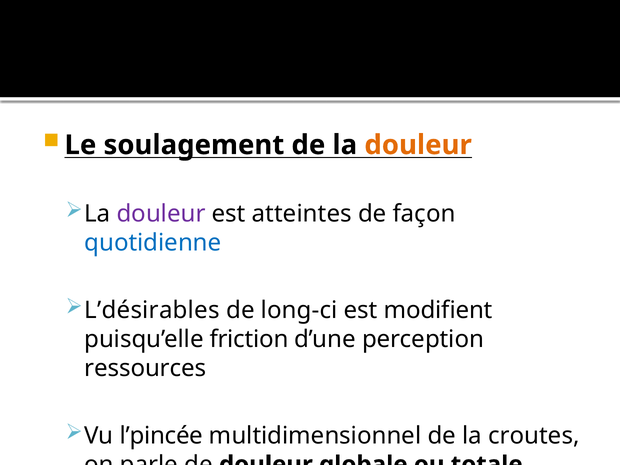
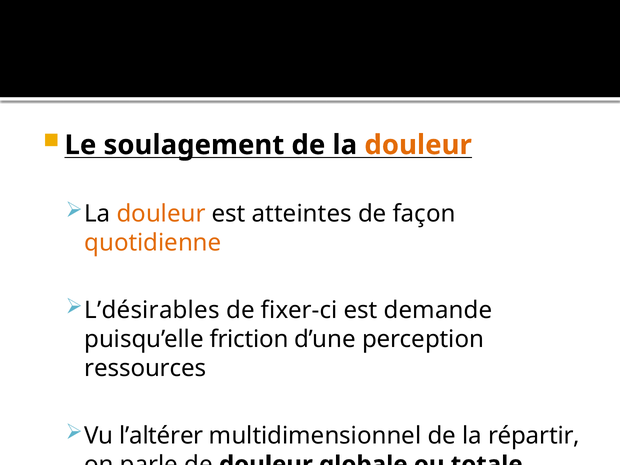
douleur at (161, 214) colour: purple -> orange
quotidienne colour: blue -> orange
long-ci: long-ci -> fixer-ci
modifient: modifient -> demande
l’pincée: l’pincée -> l’altérer
croutes: croutes -> répartir
